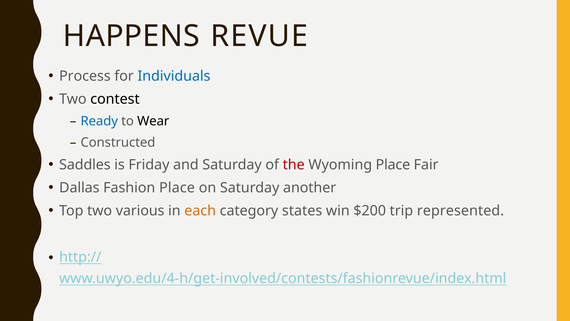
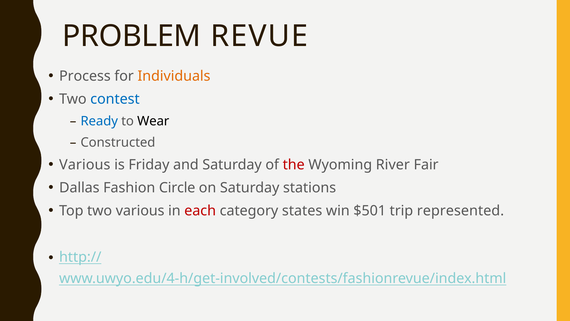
HAPPENS: HAPPENS -> PROBLEM
Individuals colour: blue -> orange
contest colour: black -> blue
Saddles at (85, 165): Saddles -> Various
Wyoming Place: Place -> River
Fashion Place: Place -> Circle
another: another -> stations
each colour: orange -> red
$200: $200 -> $501
